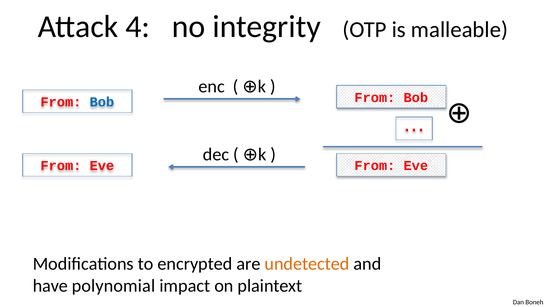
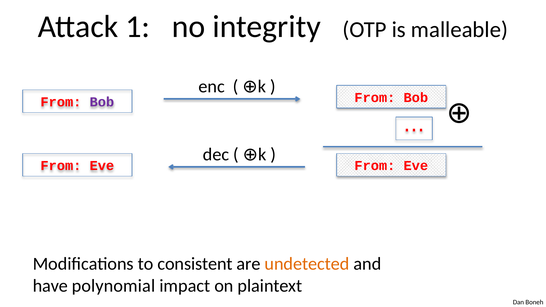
4: 4 -> 1
Bob at (102, 102) colour: blue -> purple
encrypted: encrypted -> consistent
